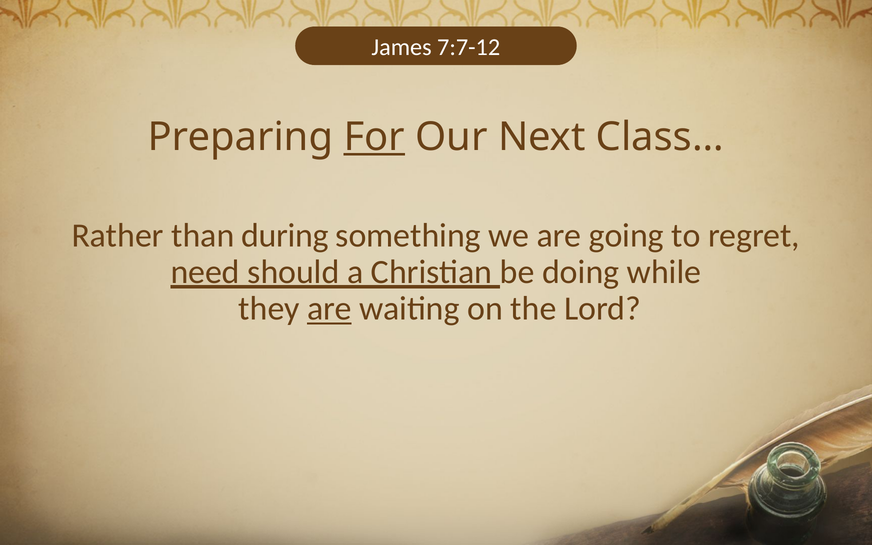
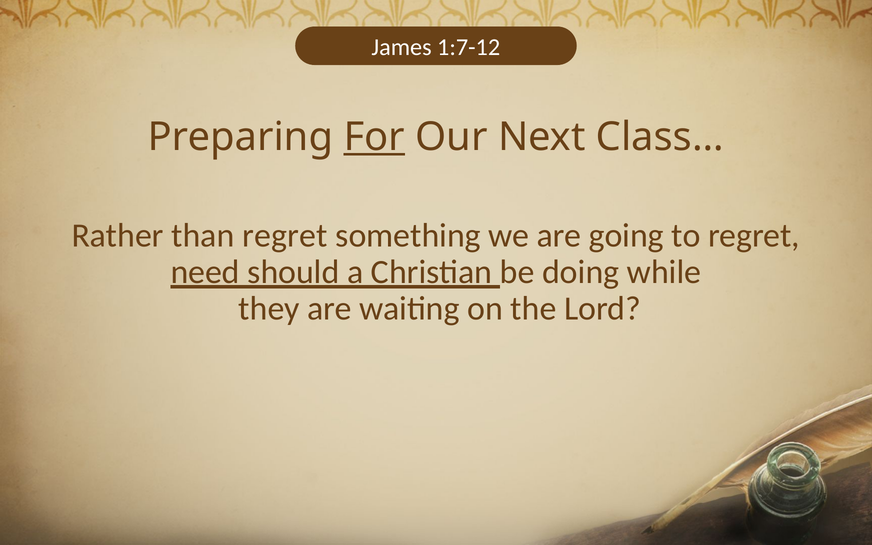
7:7-12: 7:7-12 -> 1:7-12
than during: during -> regret
are at (329, 309) underline: present -> none
